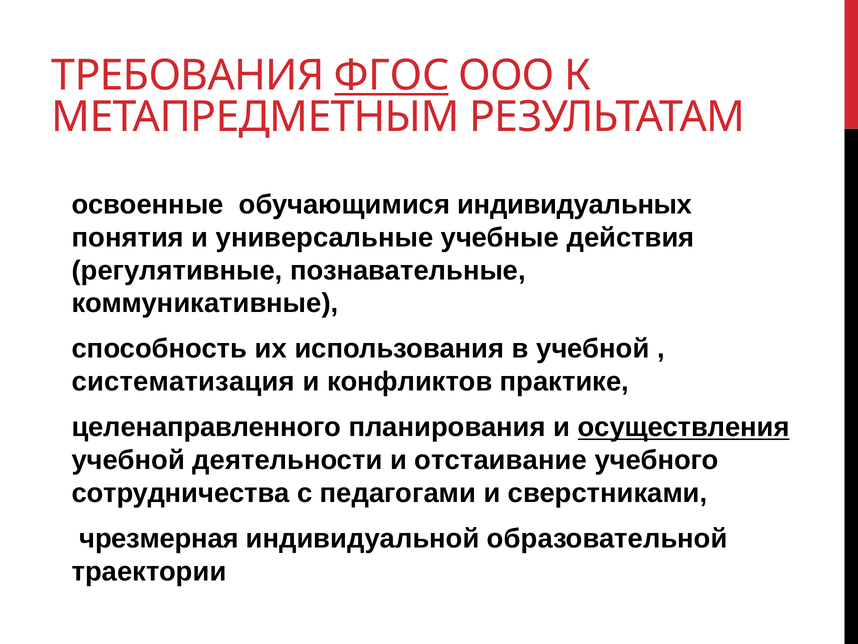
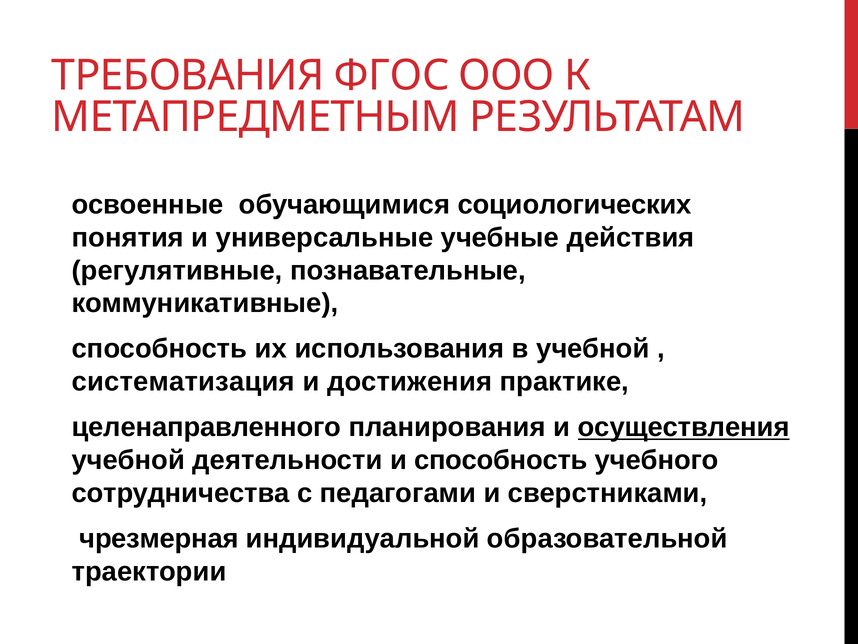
ФГОС underline: present -> none
индивидуальных: индивидуальных -> социологических
конфликтов: конфликтов -> достижения
и отстаивание: отстаивание -> способность
